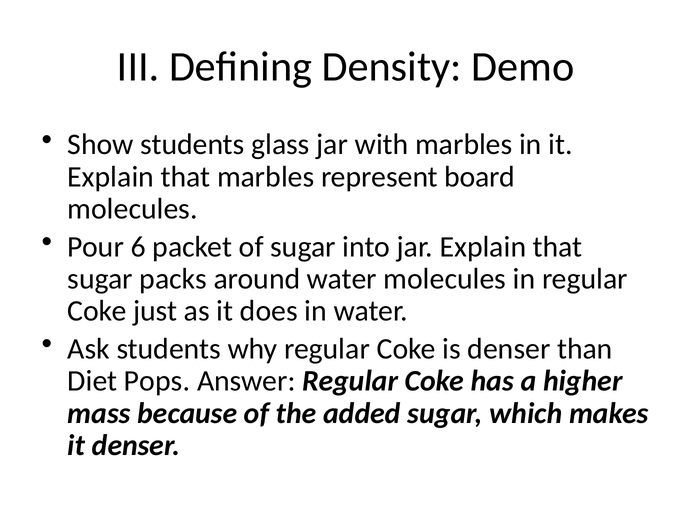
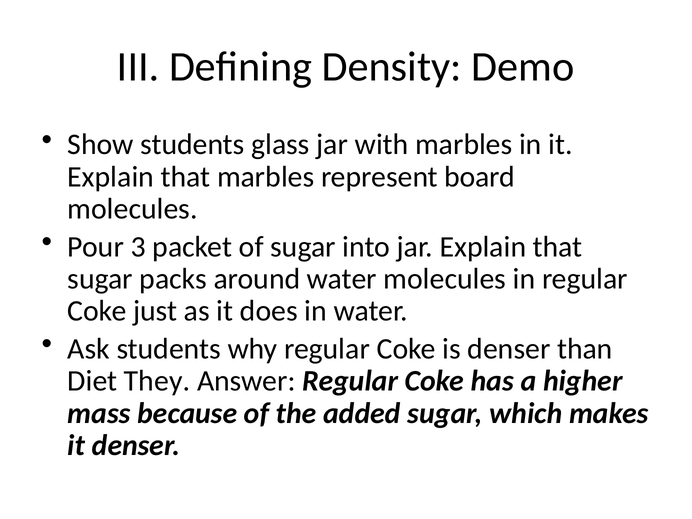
6: 6 -> 3
Pops: Pops -> They
